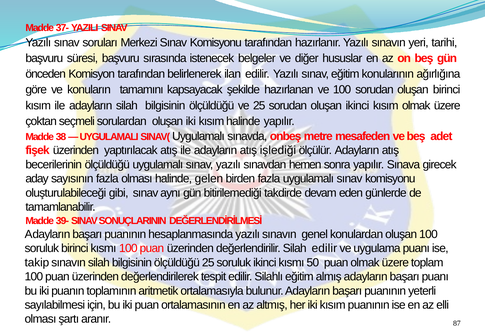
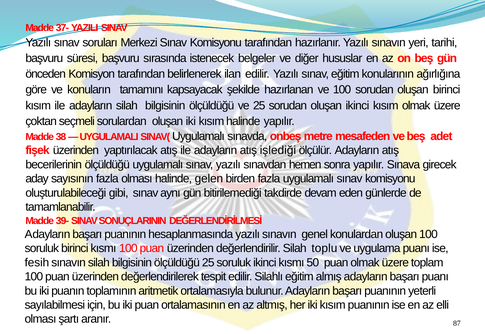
Silah edilir: edilir -> toplu
takip: takip -> fesih
